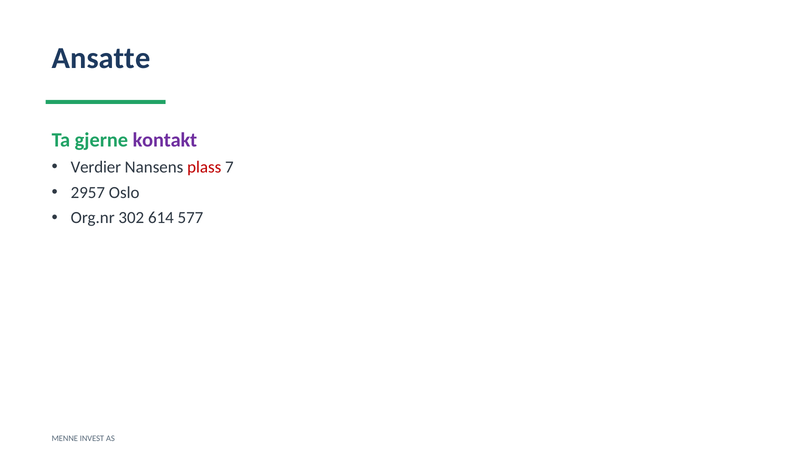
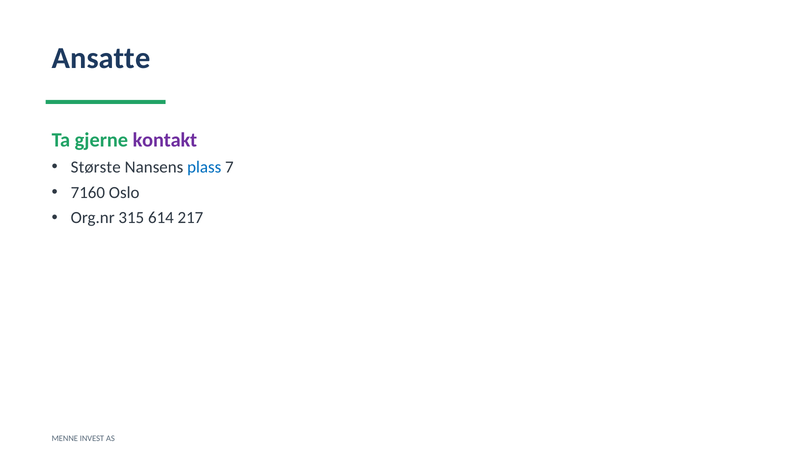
Verdier: Verdier -> Største
plass colour: red -> blue
2957: 2957 -> 7160
302: 302 -> 315
577: 577 -> 217
